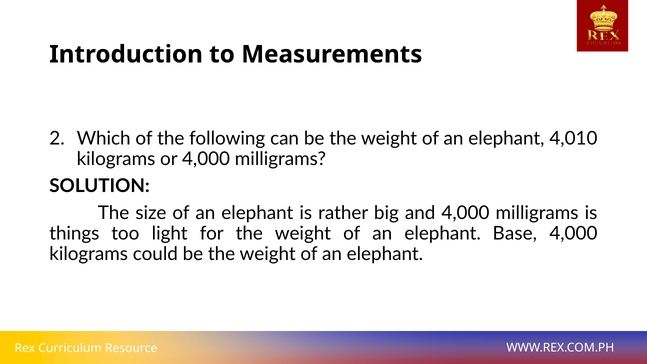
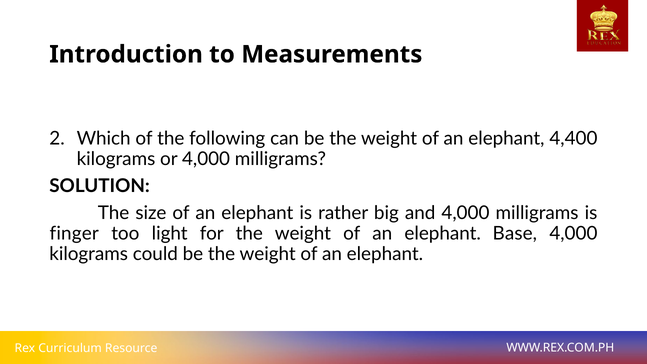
4,010: 4,010 -> 4,400
things: things -> finger
